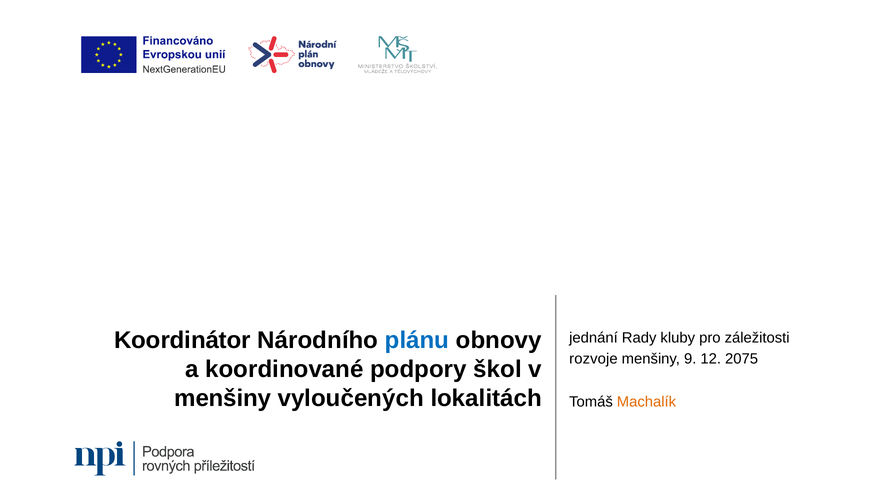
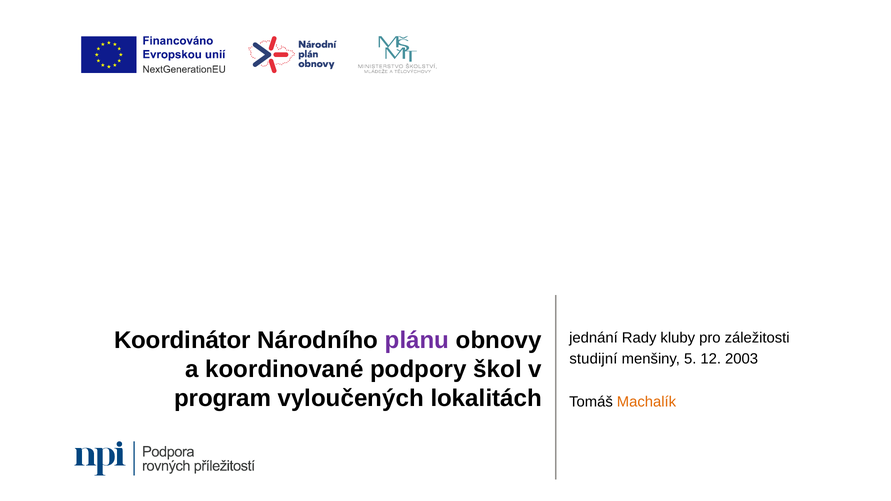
plánu colour: blue -> purple
rozvoje: rozvoje -> studijní
9: 9 -> 5
2075: 2075 -> 2003
menšiny at (223, 398): menšiny -> program
